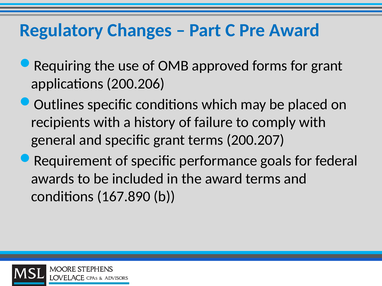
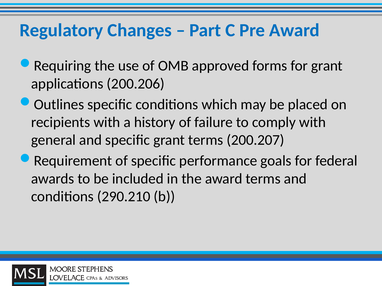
167.890: 167.890 -> 290.210
